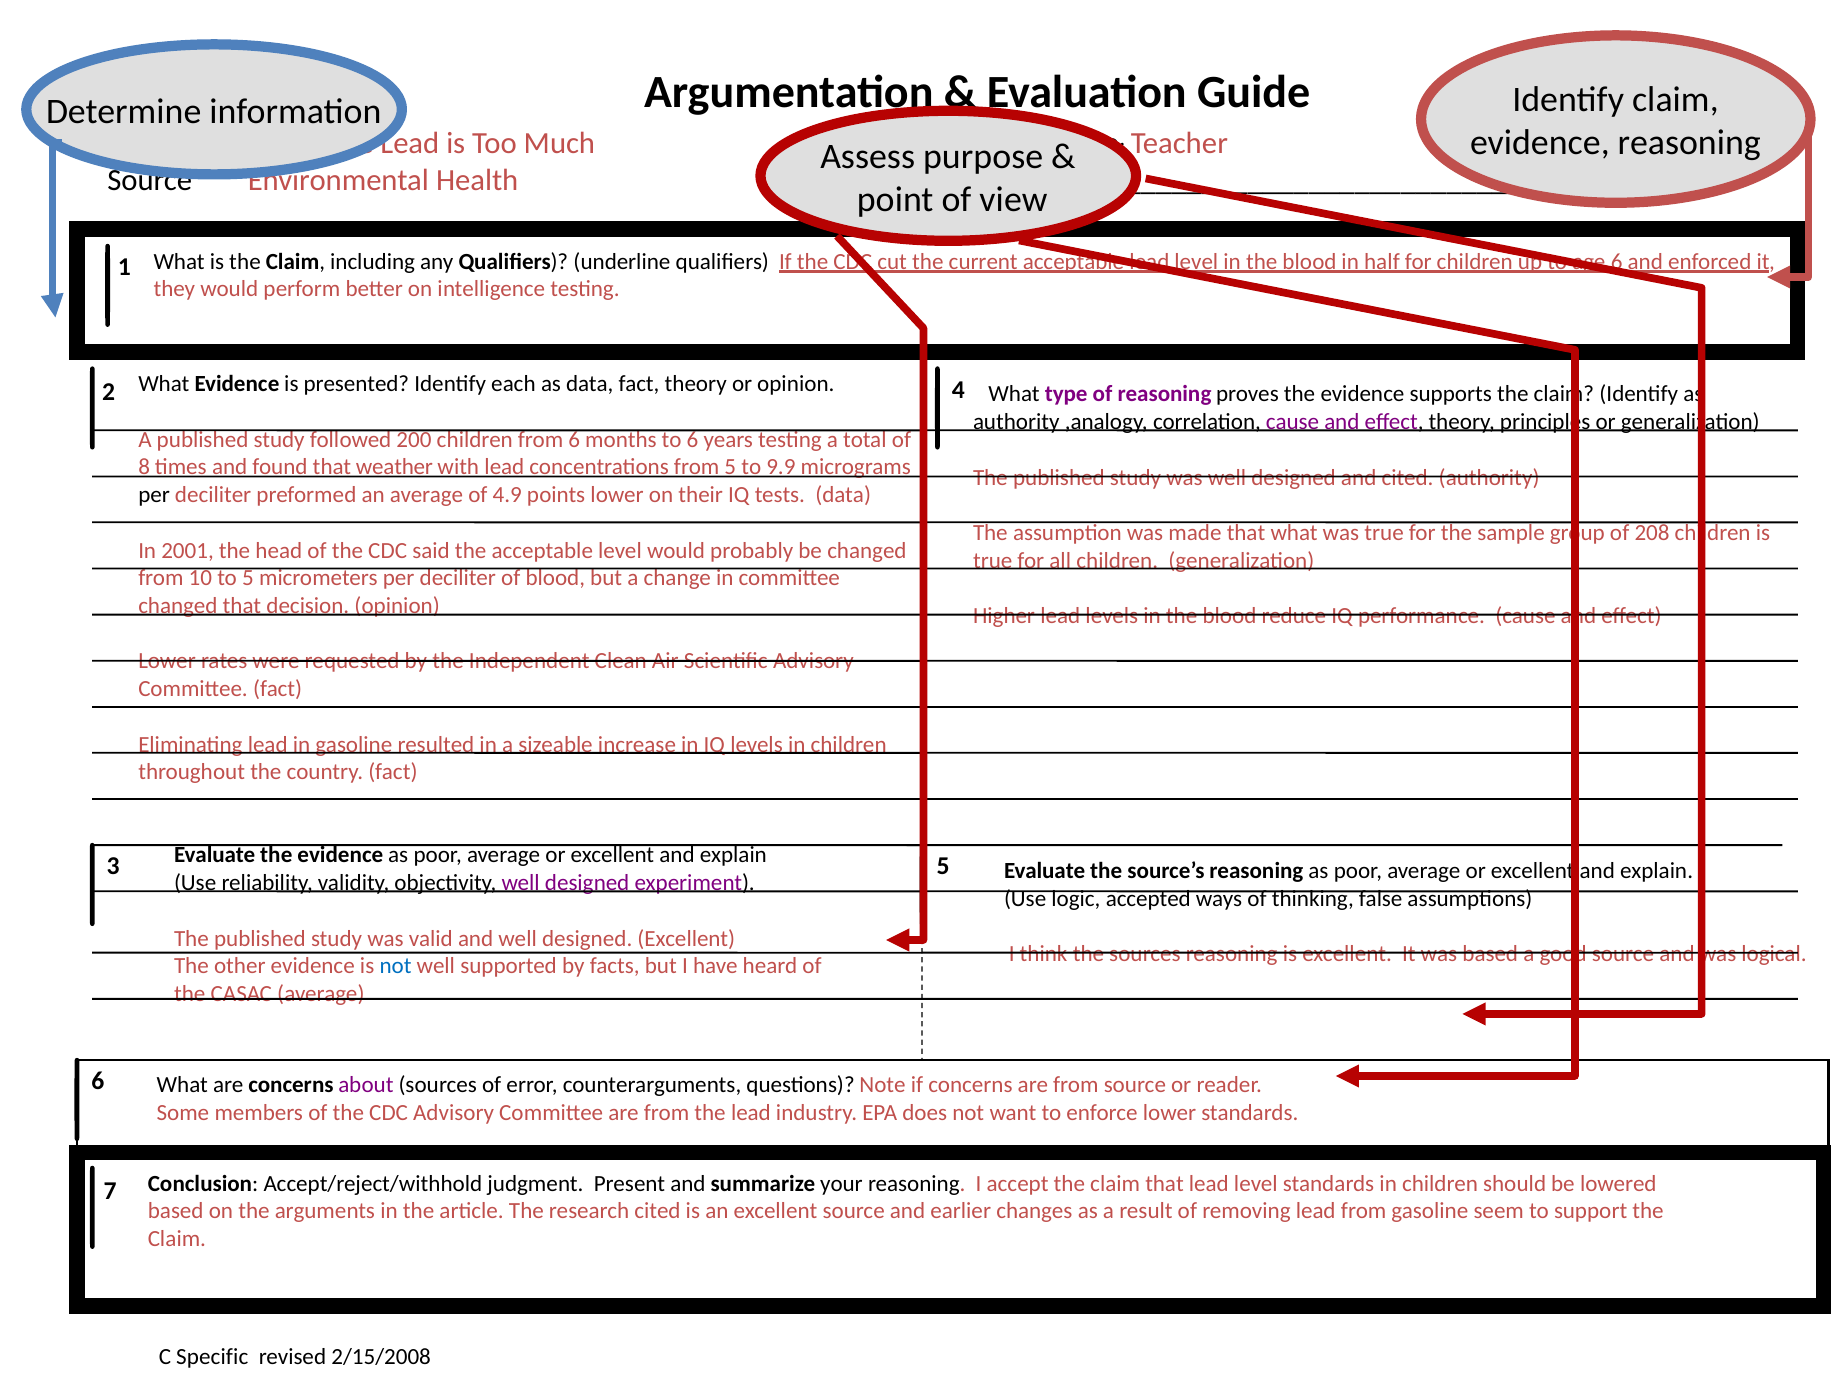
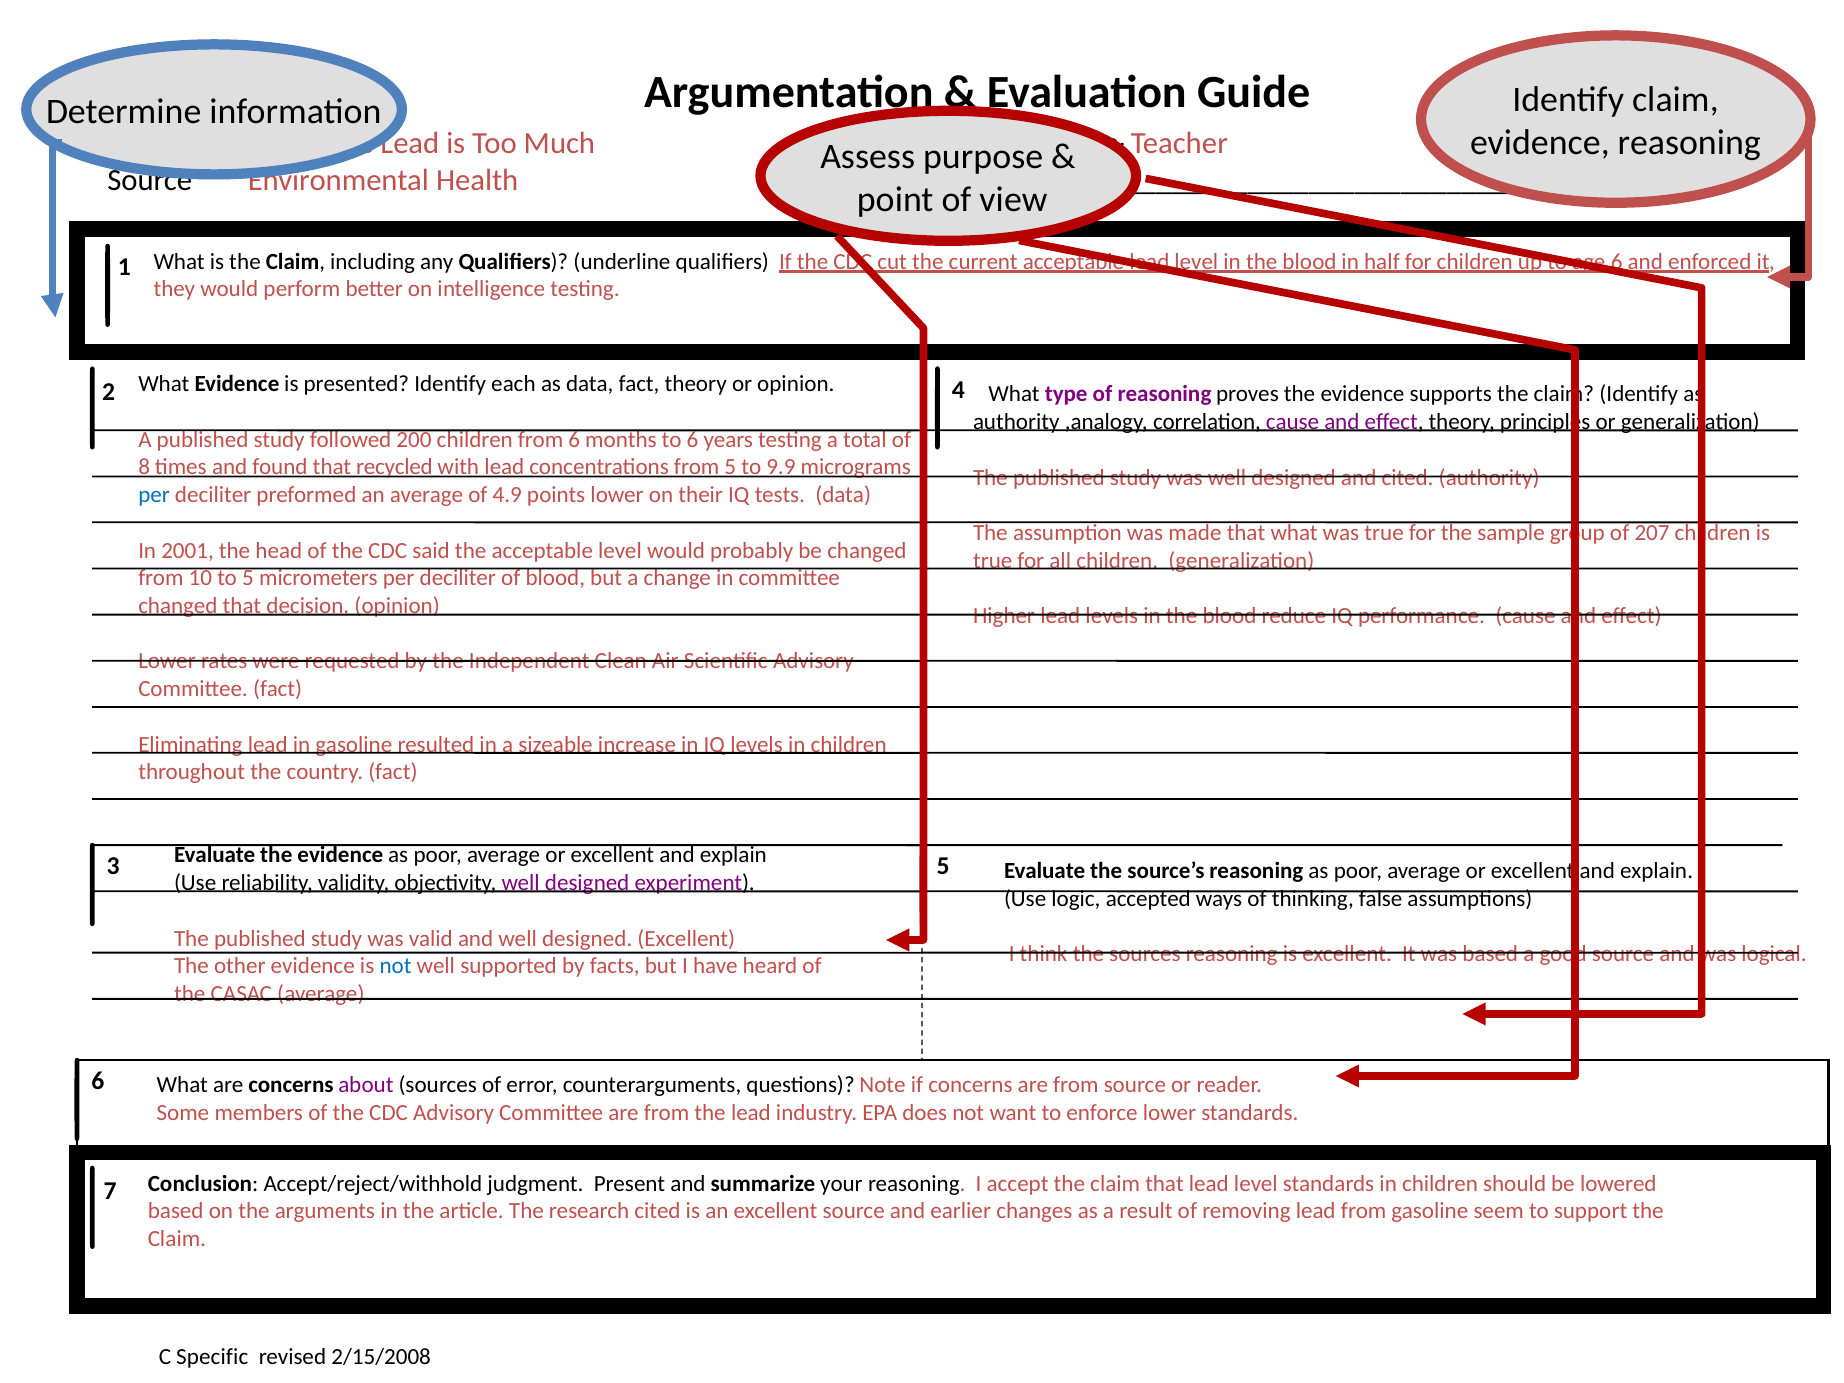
weather: weather -> recycled
per at (154, 495) colour: black -> blue
208: 208 -> 207
